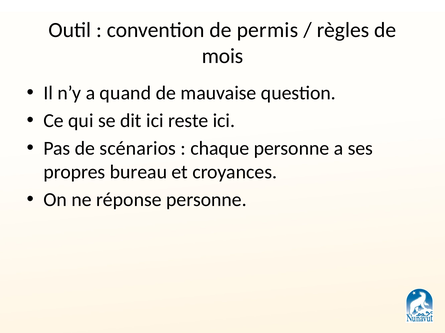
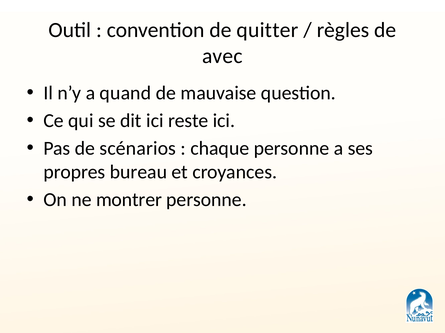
permis: permis -> quitter
mois: mois -> avec
réponse: réponse -> montrer
